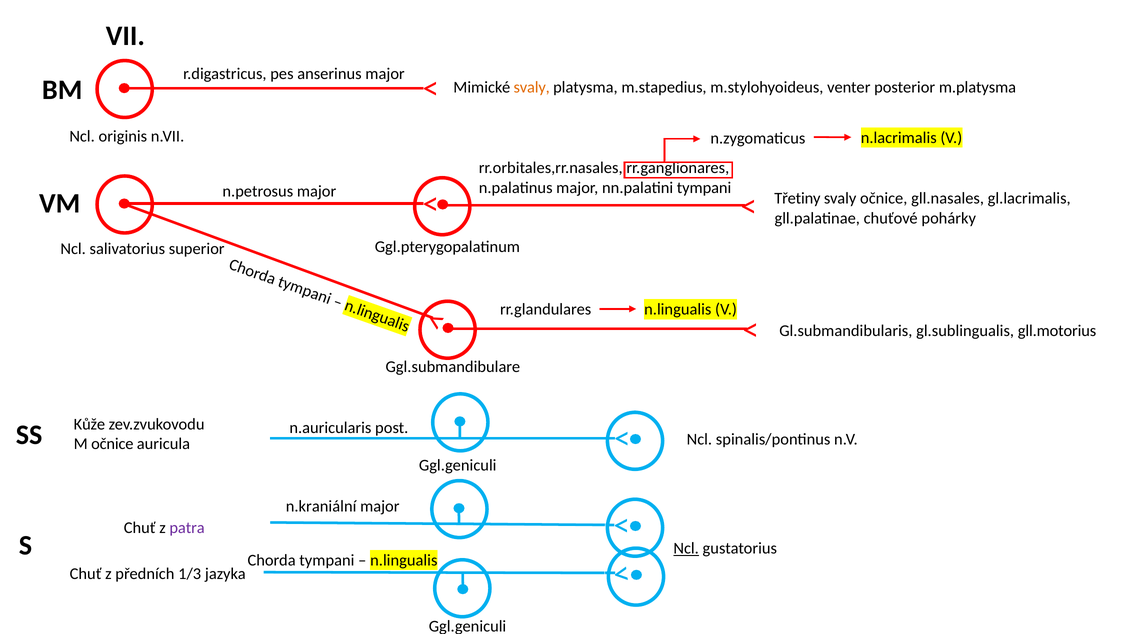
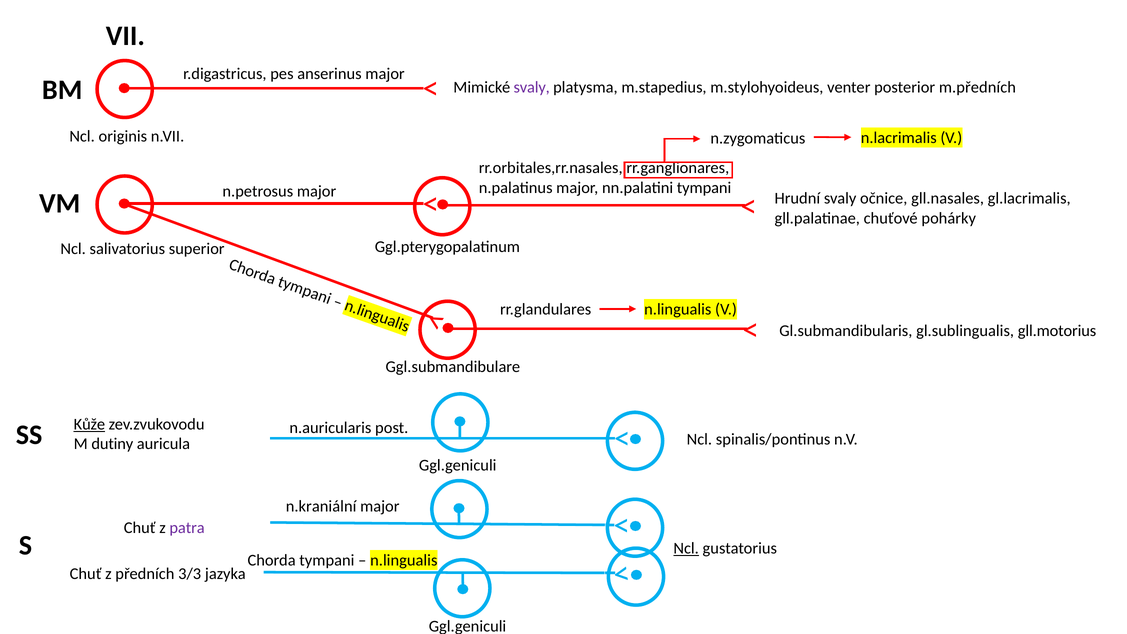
svaly at (532, 87) colour: orange -> purple
m.platysma: m.platysma -> m.předních
Třetiny: Třetiny -> Hrudní
Kůže underline: none -> present
M očnice: očnice -> dutiny
1/3: 1/3 -> 3/3
